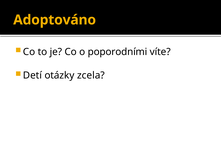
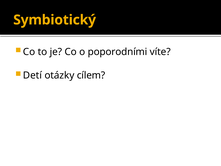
Adoptováno: Adoptováno -> Symbiotický
zcela: zcela -> cílem
